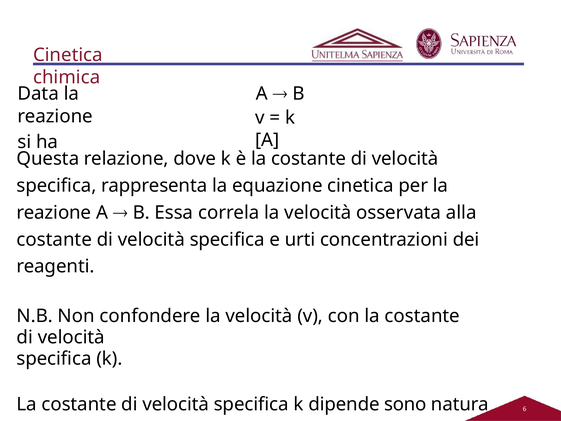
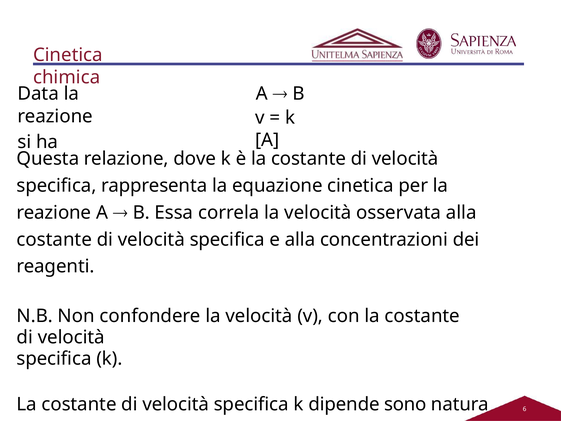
e urti: urti -> alla
